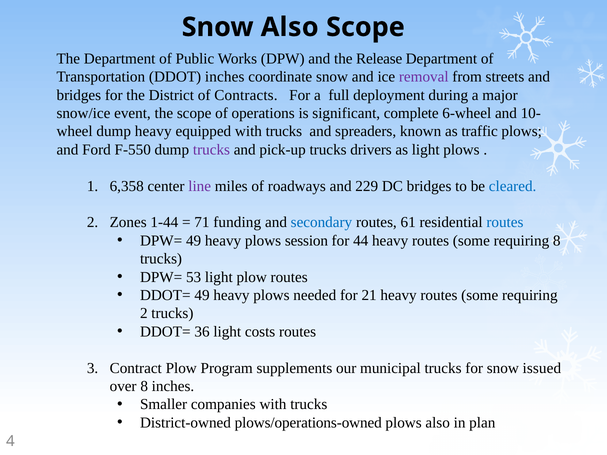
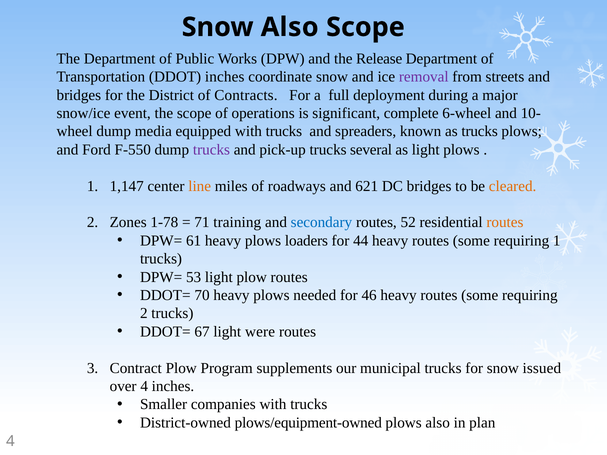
dump heavy: heavy -> media
as traffic: traffic -> trucks
drivers: drivers -> several
6,358: 6,358 -> 1,147
line colour: purple -> orange
229: 229 -> 621
cleared colour: blue -> orange
1-44: 1-44 -> 1-78
funding: funding -> training
61: 61 -> 52
routes at (505, 223) colour: blue -> orange
DPW= 49: 49 -> 61
session: session -> loaders
requiring 8: 8 -> 1
DDOT= 49: 49 -> 70
21: 21 -> 46
36: 36 -> 67
costs: costs -> were
over 8: 8 -> 4
plows/operations-owned: plows/operations-owned -> plows/equipment-owned
